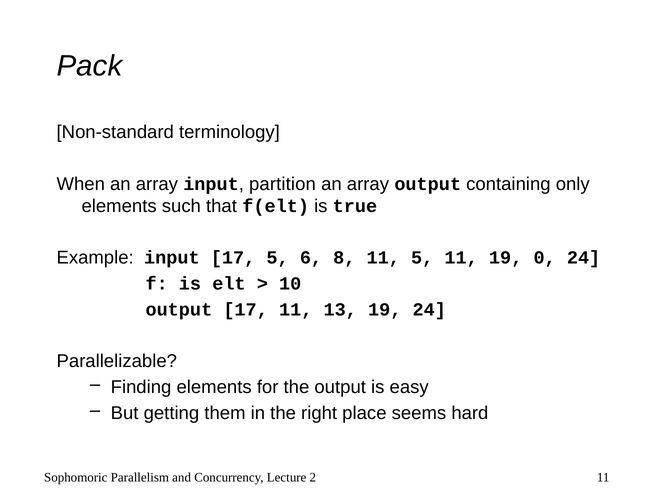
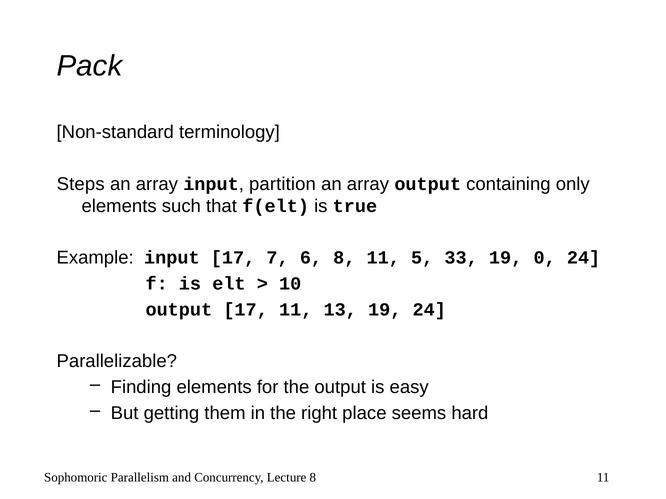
When: When -> Steps
17 5: 5 -> 7
5 11: 11 -> 33
Lecture 2: 2 -> 8
